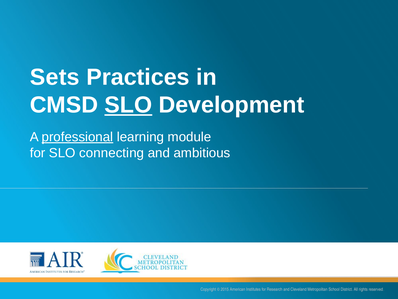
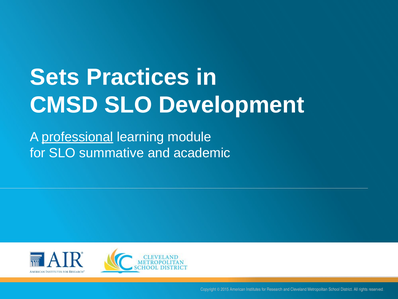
SLO at (128, 105) underline: present -> none
connecting: connecting -> summative
ambitious: ambitious -> academic
